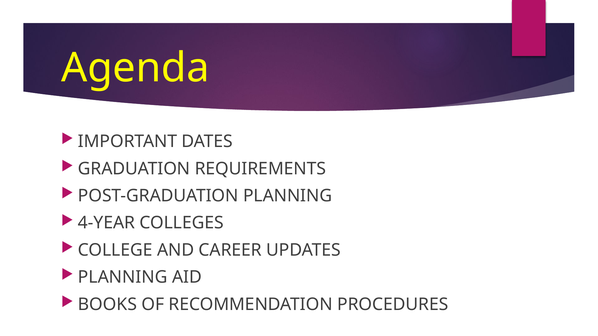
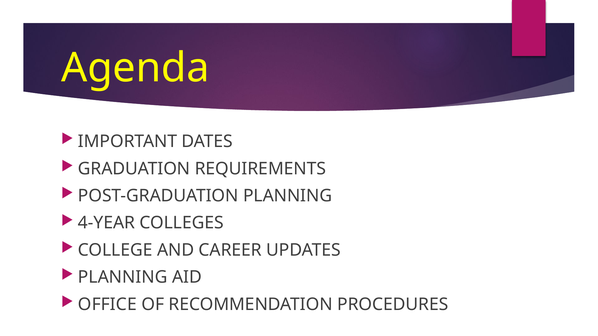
BOOKS: BOOKS -> OFFICE
